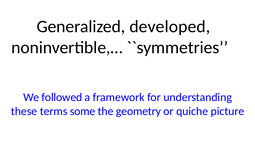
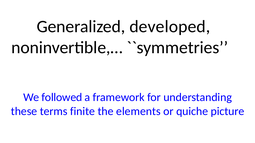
some: some -> finite
geometry: geometry -> elements
